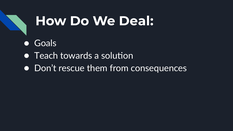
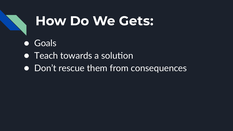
Deal: Deal -> Gets
